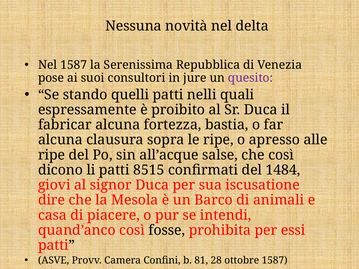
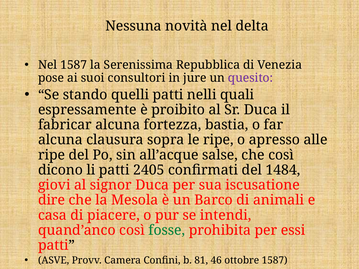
8515: 8515 -> 2405
fosse colour: black -> green
28: 28 -> 46
